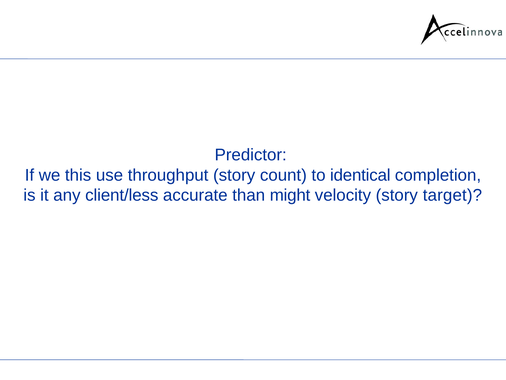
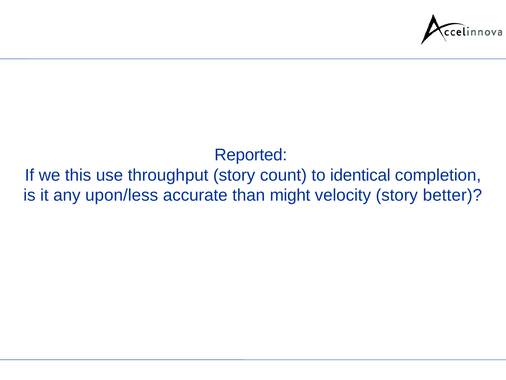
Predictor: Predictor -> Reported
client/less: client/less -> upon/less
target: target -> better
